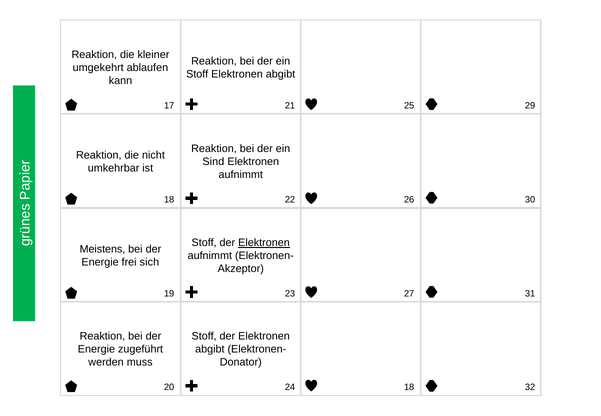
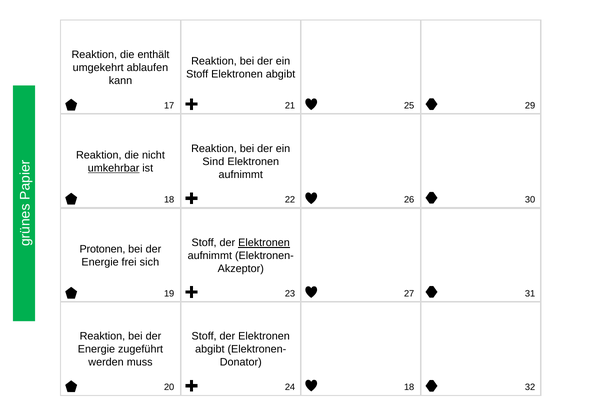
kleiner: kleiner -> enthält
umkehrbar underline: none -> present
Meistens: Meistens -> Protonen
